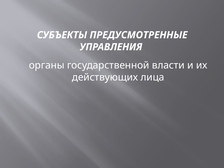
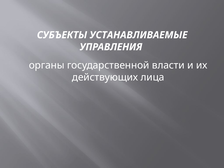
ПРЕДУСМОТРЕННЫЕ: ПРЕДУСМОТРЕННЫЕ -> УСТАНАВЛИВАЕМЫЕ
